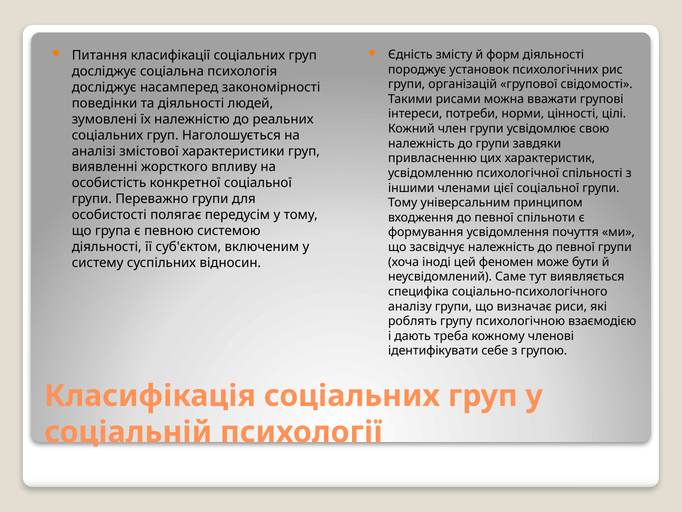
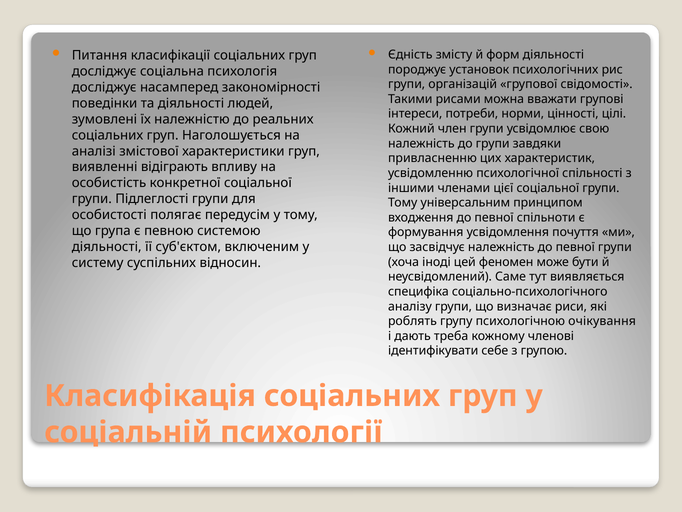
жорсткого: жорсткого -> відіграють
Переважно: Переважно -> Підлеглості
взаємодією: взаємодією -> очікування
